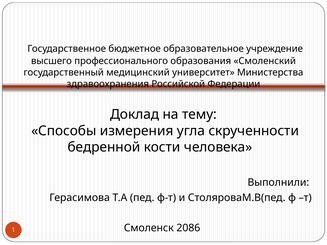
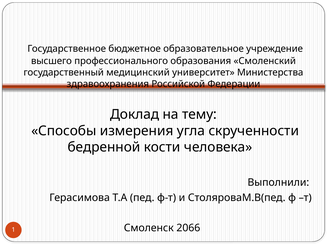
2086: 2086 -> 2066
